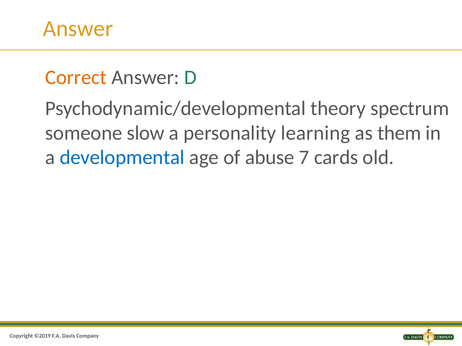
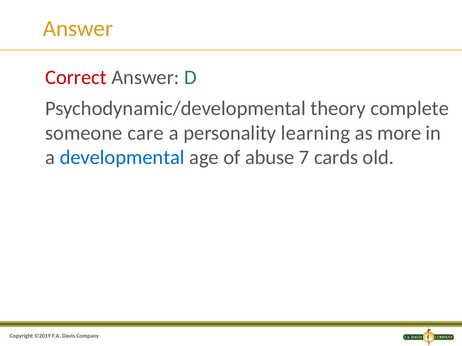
Correct colour: orange -> red
spectrum: spectrum -> complete
slow: slow -> care
them: them -> more
